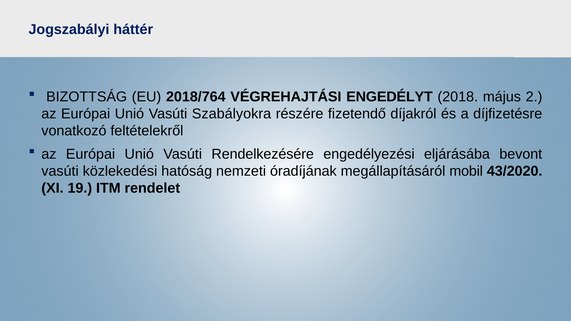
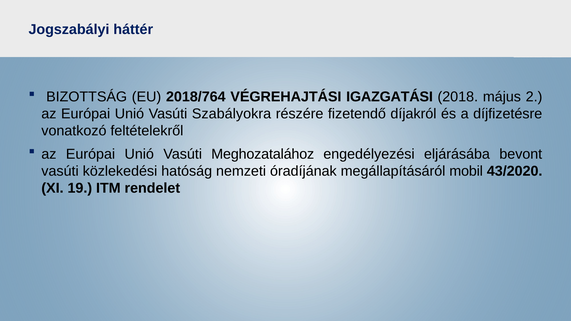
ENGEDÉLYT: ENGEDÉLYT -> IGAZGATÁSI
Rendelkezésére: Rendelkezésére -> Meghozatalához
